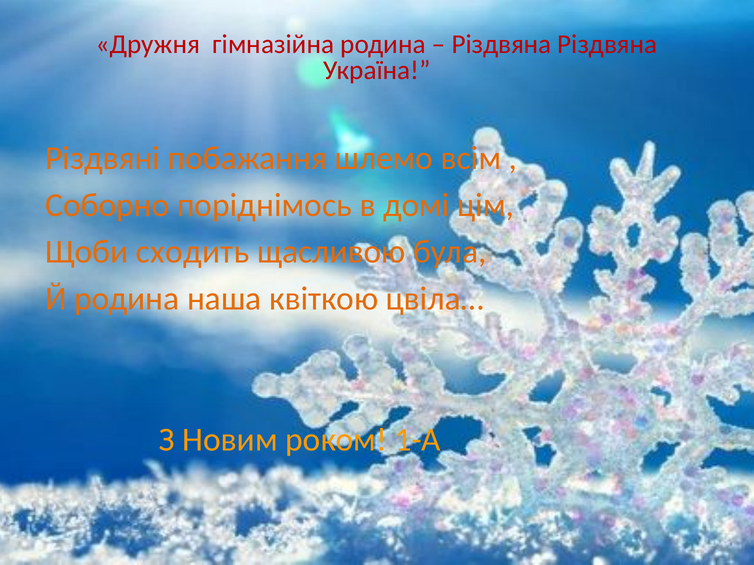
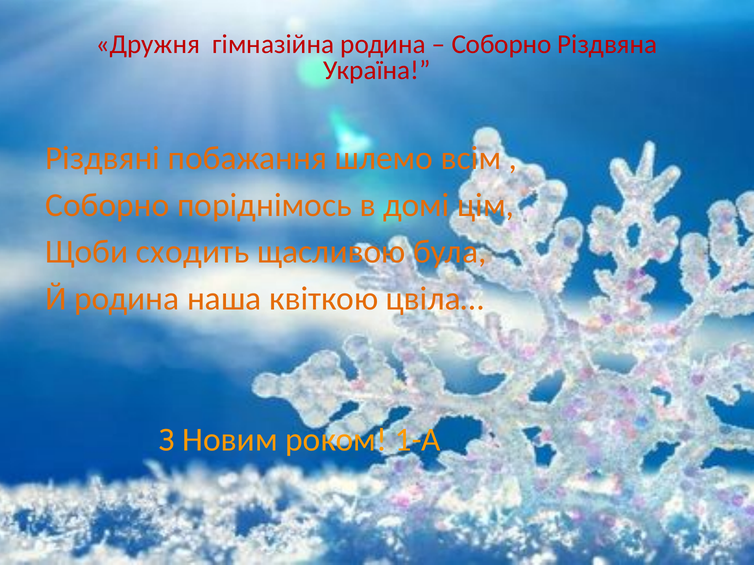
Різдвяна at (501, 44): Різдвяна -> Соборно
